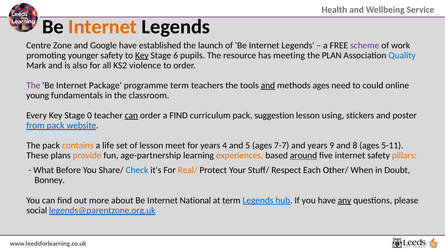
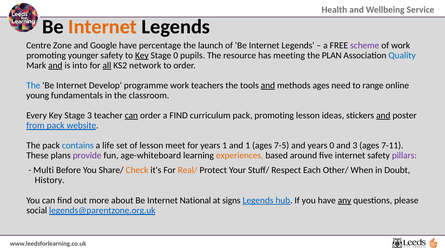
established: established -> percentage
Stage 6: 6 -> 0
and at (55, 65) underline: none -> present
also: also -> into
all underline: none -> present
violence: violence -> network
The at (33, 85) colour: purple -> blue
Package: Package -> Develop
programme term: term -> work
could: could -> range
Stage 0: 0 -> 3
pack suggestion: suggestion -> promoting
using: using -> ideas
and at (383, 115) underline: none -> present
contains colour: orange -> blue
years 4: 4 -> 1
and 5: 5 -> 1
7-7: 7-7 -> 7-5
years 9: 9 -> 0
and 8: 8 -> 3
5-11: 5-11 -> 7-11
provide colour: orange -> purple
age-partnership: age-partnership -> age-whiteboard
around underline: present -> none
pillars colour: orange -> purple
What: What -> Multi
Check colour: blue -> orange
Bonney: Bonney -> History
at term: term -> signs
